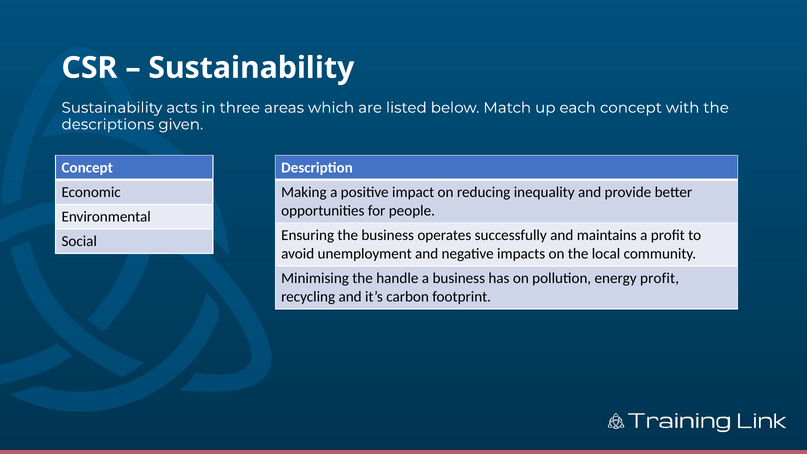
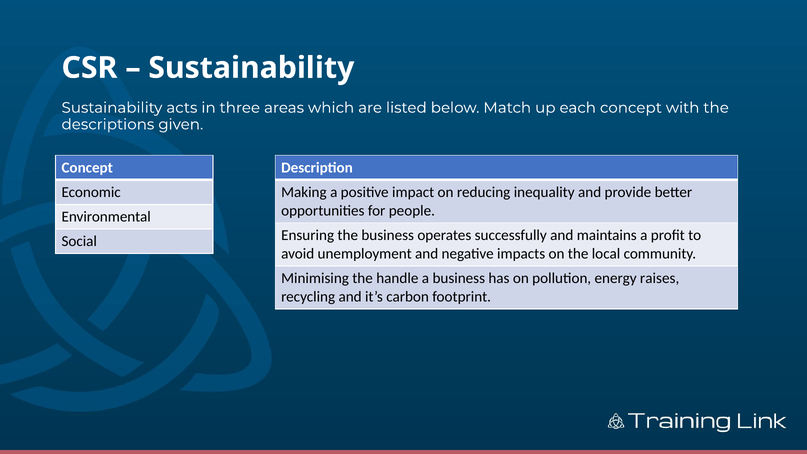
energy profit: profit -> raises
